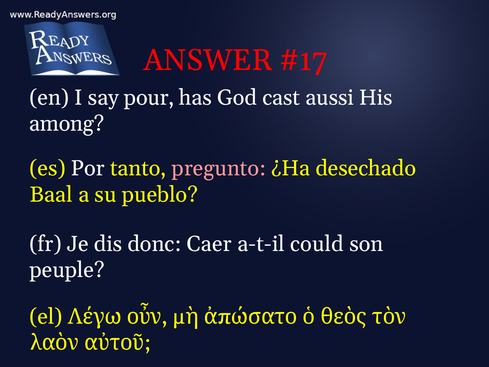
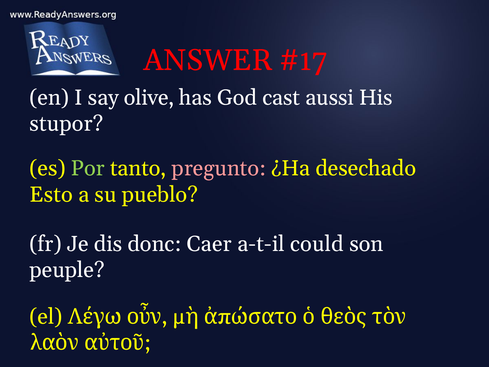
pour: pour -> olive
among: among -> stupor
Por colour: white -> light green
Baal: Baal -> Esto
